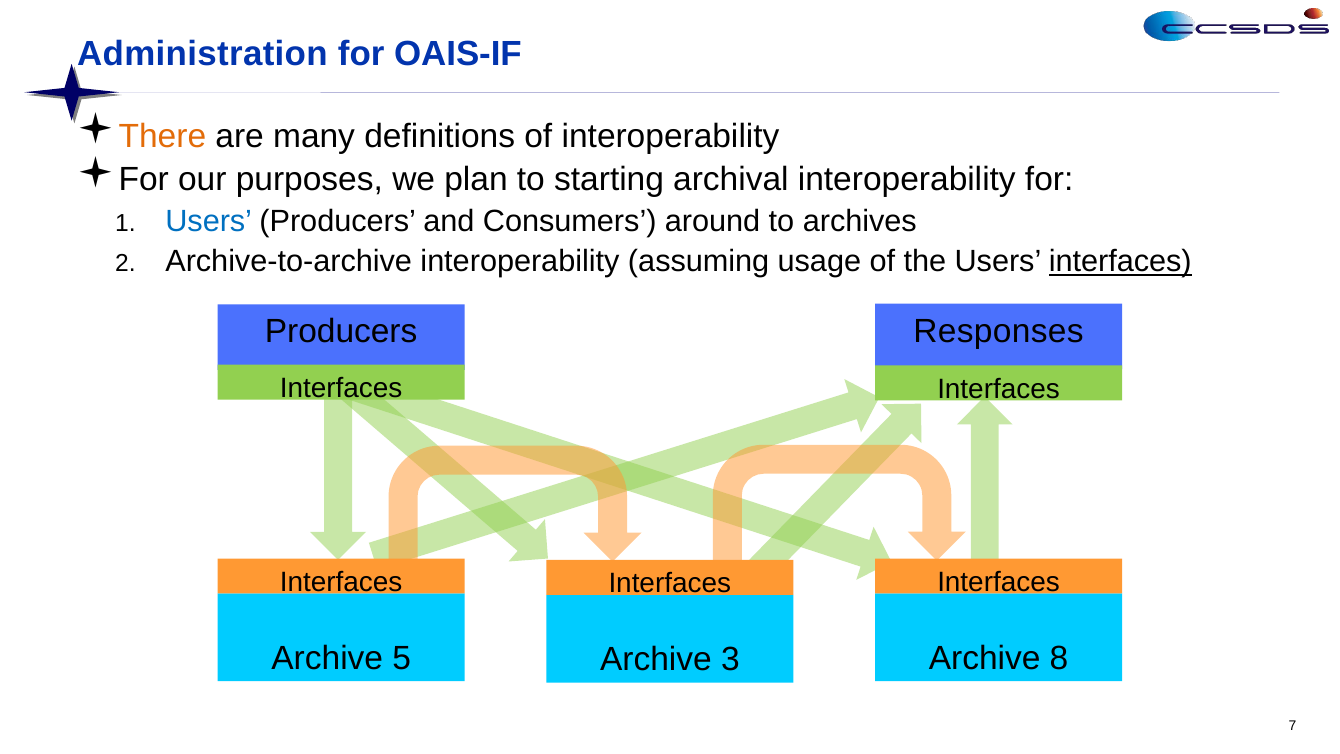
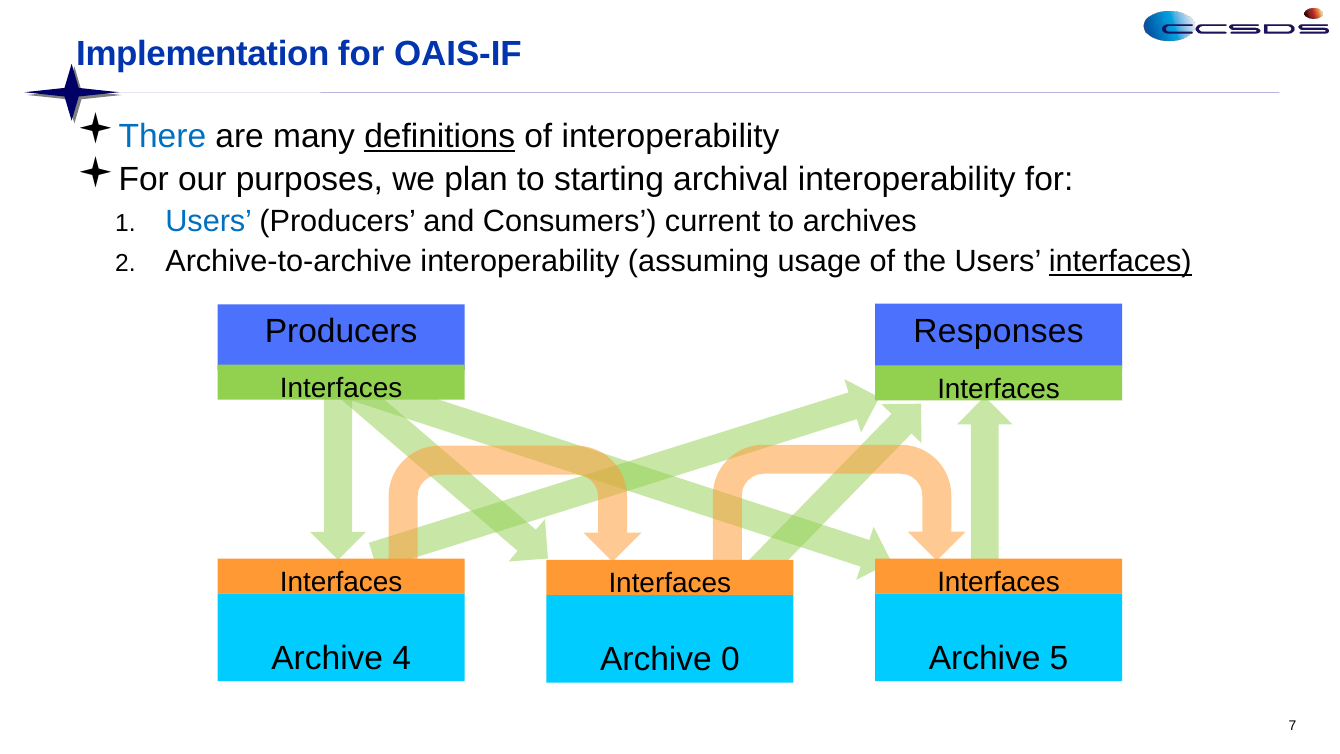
Administration: Administration -> Implementation
There colour: orange -> blue
definitions underline: none -> present
around: around -> current
5: 5 -> 4
8: 8 -> 5
3: 3 -> 0
